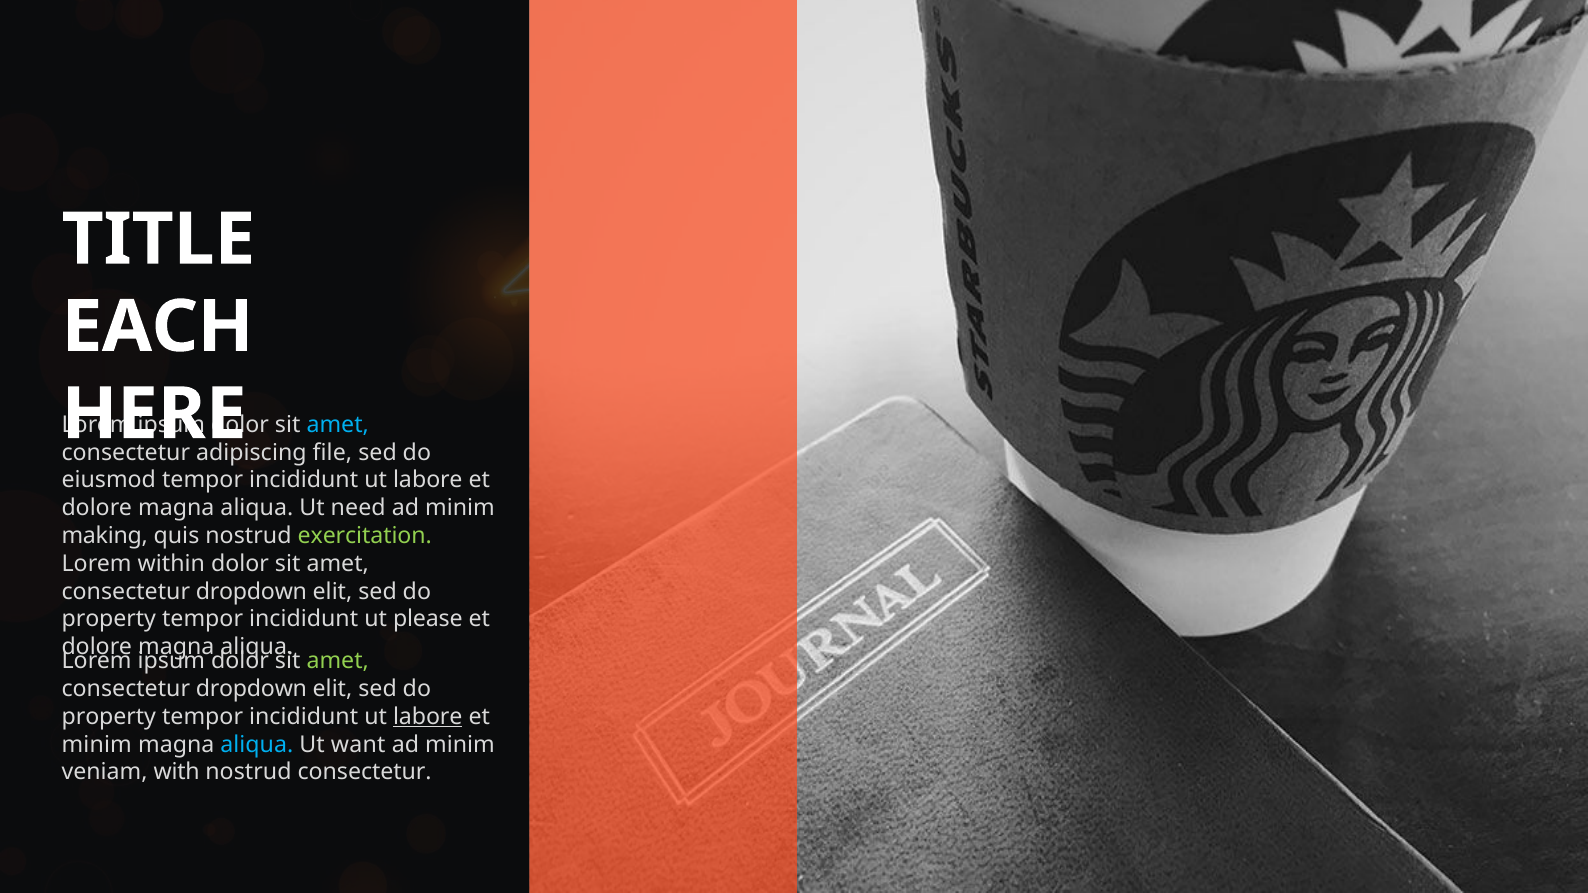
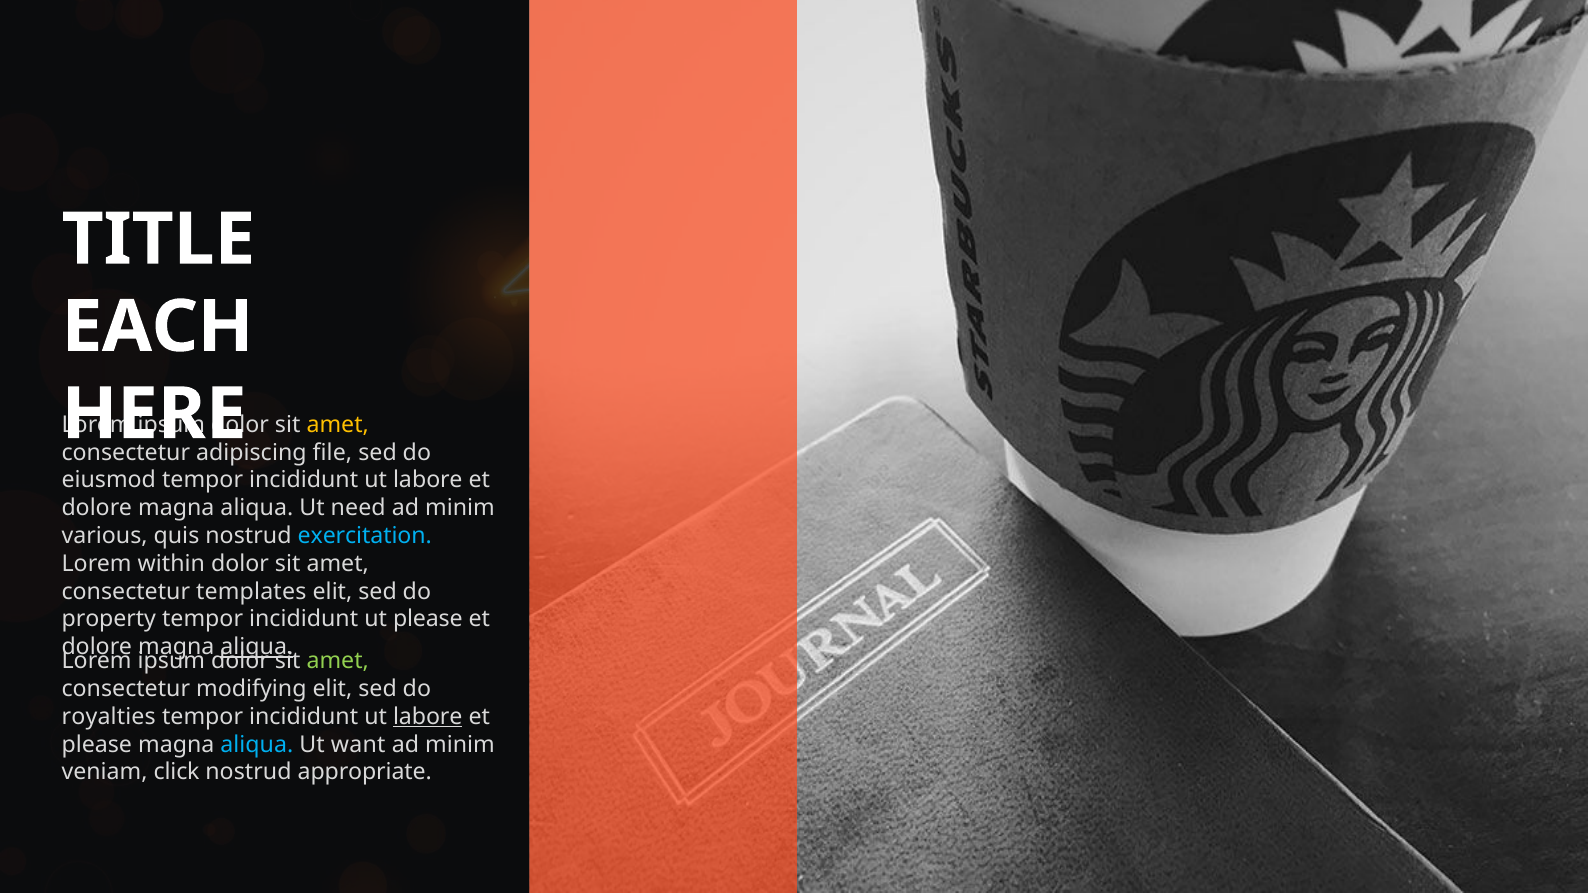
amet at (338, 425) colour: light blue -> yellow
making: making -> various
exercitation colour: light green -> light blue
dropdown at (251, 592): dropdown -> templates
aliqua at (257, 647) underline: none -> present
dropdown at (251, 689): dropdown -> modifying
property at (109, 717): property -> royalties
minim at (97, 745): minim -> please
with: with -> click
nostrud consectetur: consectetur -> appropriate
